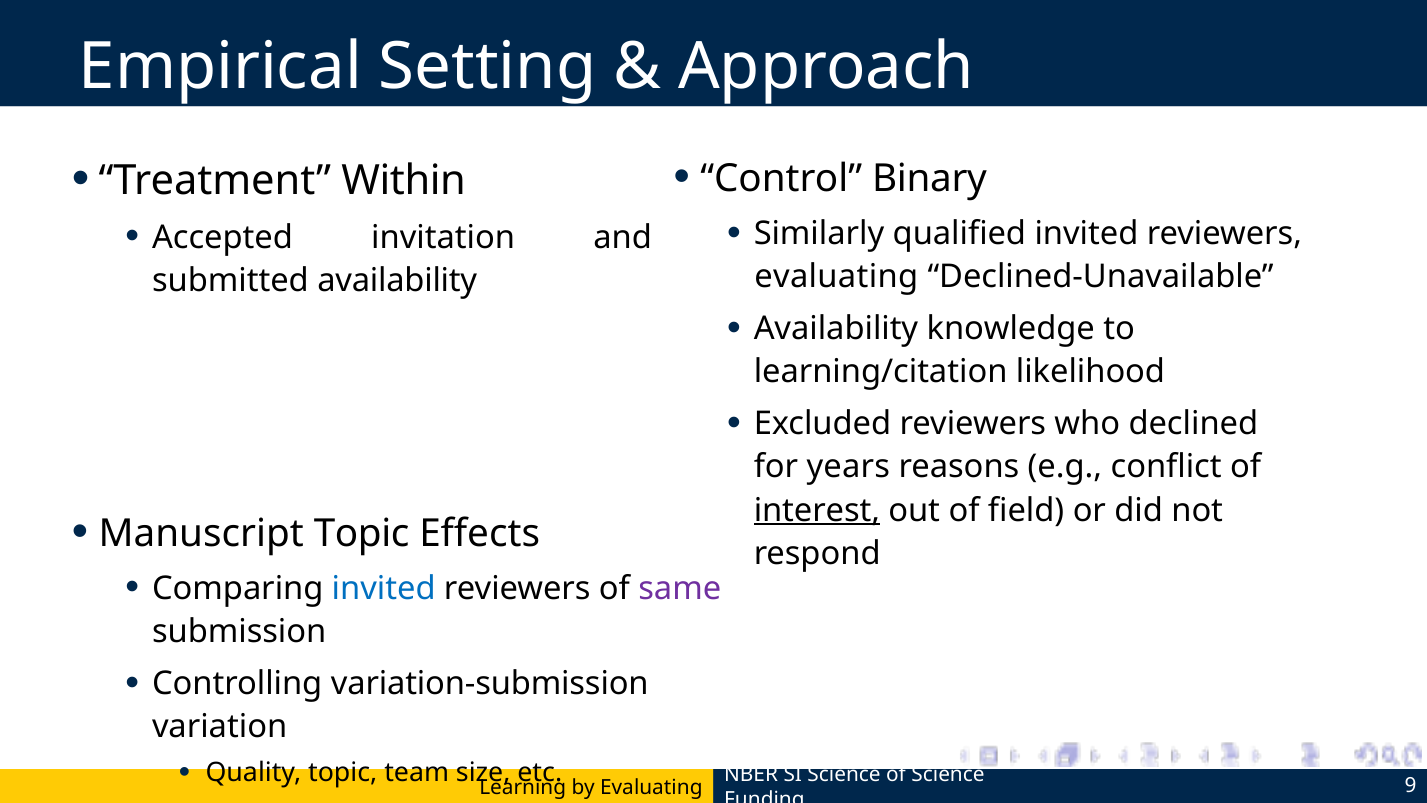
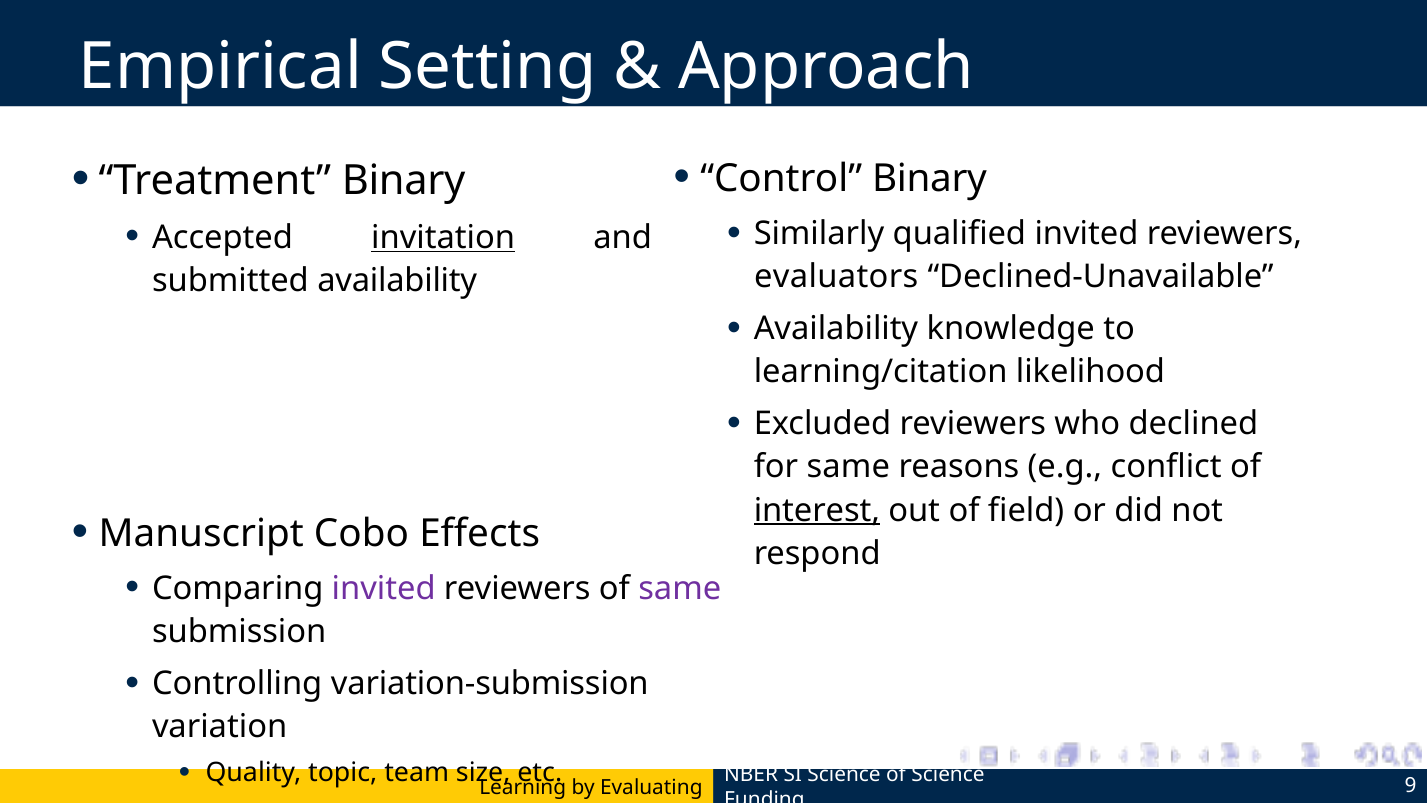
Treatment Within: Within -> Binary
invitation underline: none -> present
evaluating at (836, 277): evaluating -> evaluators
for years: years -> same
Manuscript Topic: Topic -> Cobo
invited at (384, 588) colour: blue -> purple
